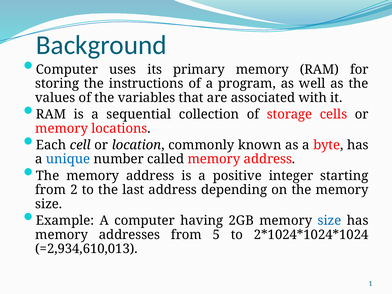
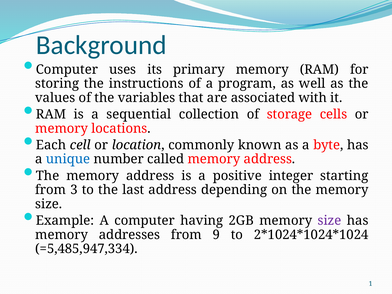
2: 2 -> 3
size at (330, 221) colour: blue -> purple
5: 5 -> 9
=2,934,610,013: =2,934,610,013 -> =5,485,947,334
